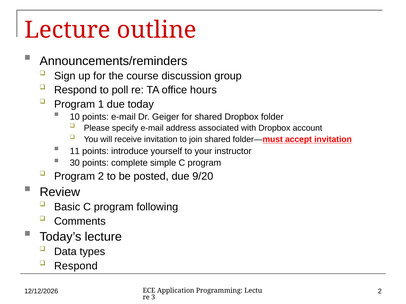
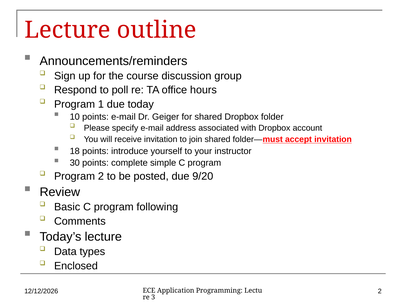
11: 11 -> 18
Respond at (76, 266): Respond -> Enclosed
